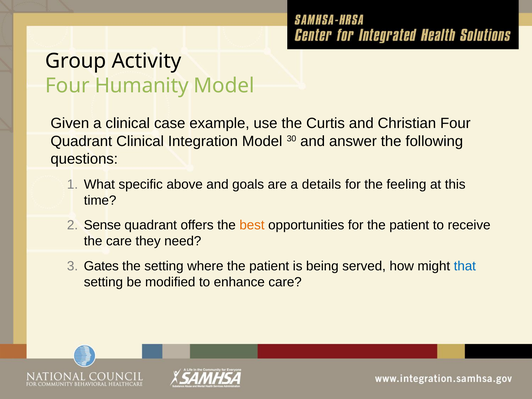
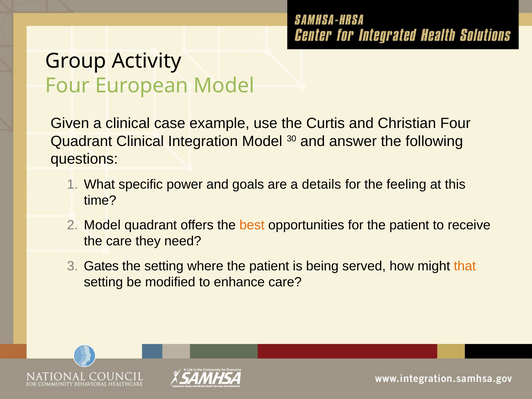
Humanity: Humanity -> European
above: above -> power
Sense at (102, 225): Sense -> Model
that colour: blue -> orange
